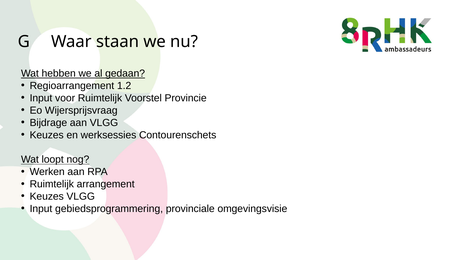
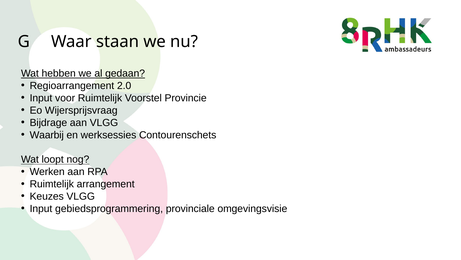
1.2: 1.2 -> 2.0
Keuzes at (47, 135): Keuzes -> Waarbij
